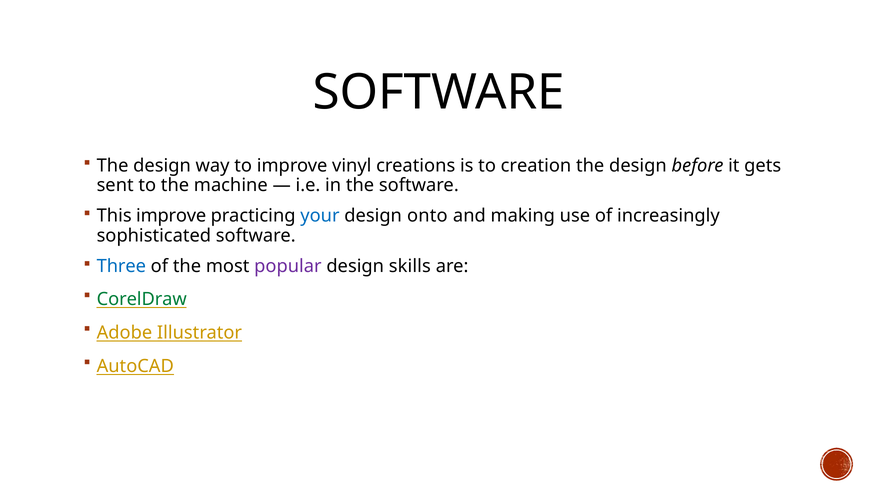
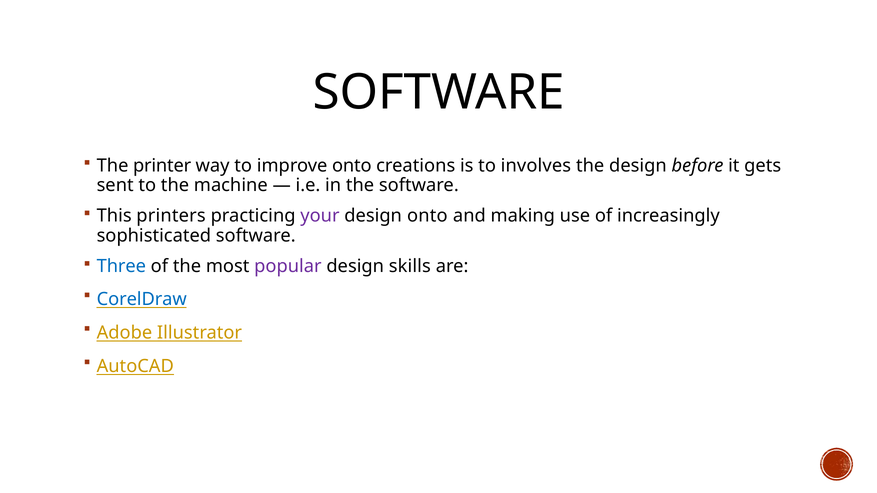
design at (162, 166): design -> printer
improve vinyl: vinyl -> onto
creation: creation -> involves
This improve: improve -> printers
your colour: blue -> purple
CorelDraw colour: green -> blue
